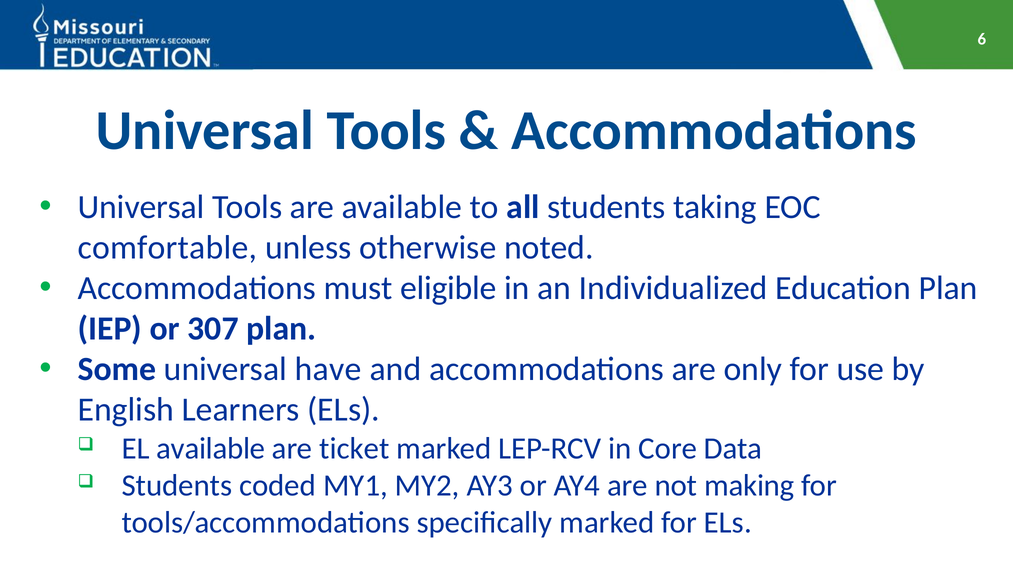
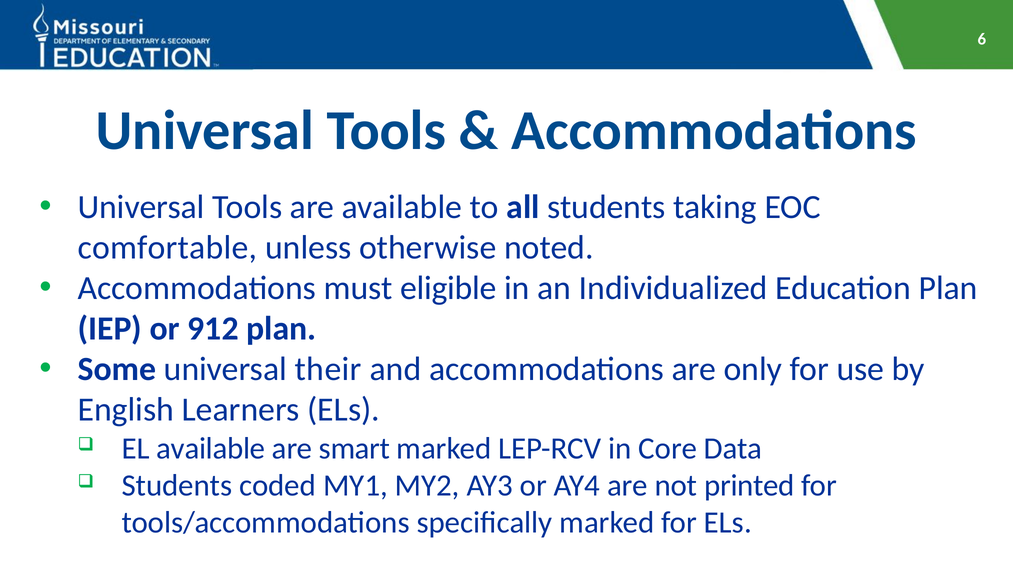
307: 307 -> 912
have: have -> their
ticket: ticket -> smart
making: making -> printed
